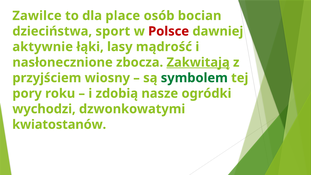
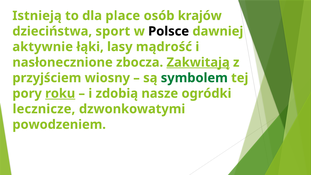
Zawilce: Zawilce -> Istnieją
bocian: bocian -> krajów
Polsce colour: red -> black
roku underline: none -> present
wychodzi: wychodzi -> lecznicze
kwiatostanów: kwiatostanów -> powodzeniem
